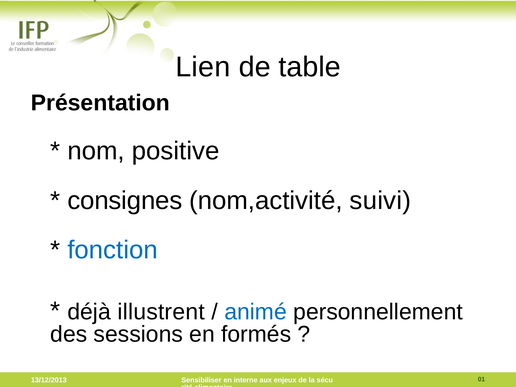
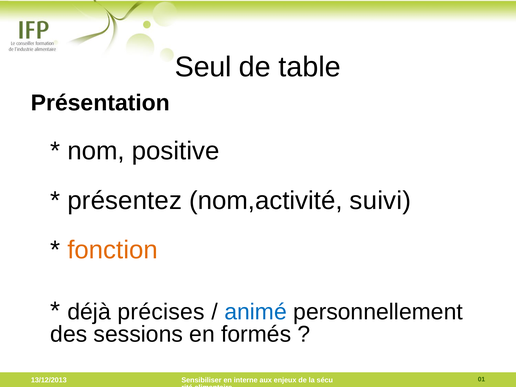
Lien: Lien -> Seul
consignes: consignes -> présentez
fonction colour: blue -> orange
illustrent: illustrent -> précises
